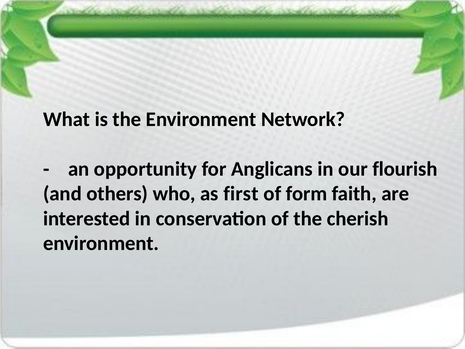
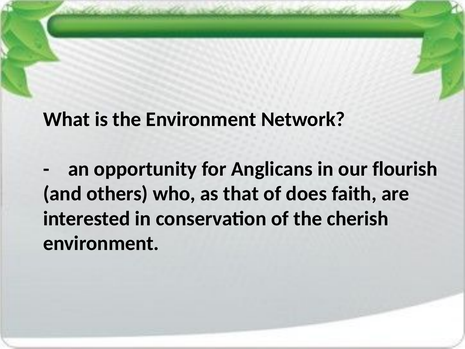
first: first -> that
form: form -> does
